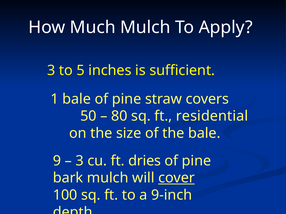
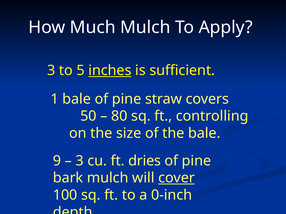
inches underline: none -> present
residential: residential -> controlling
9-inch: 9-inch -> 0-inch
